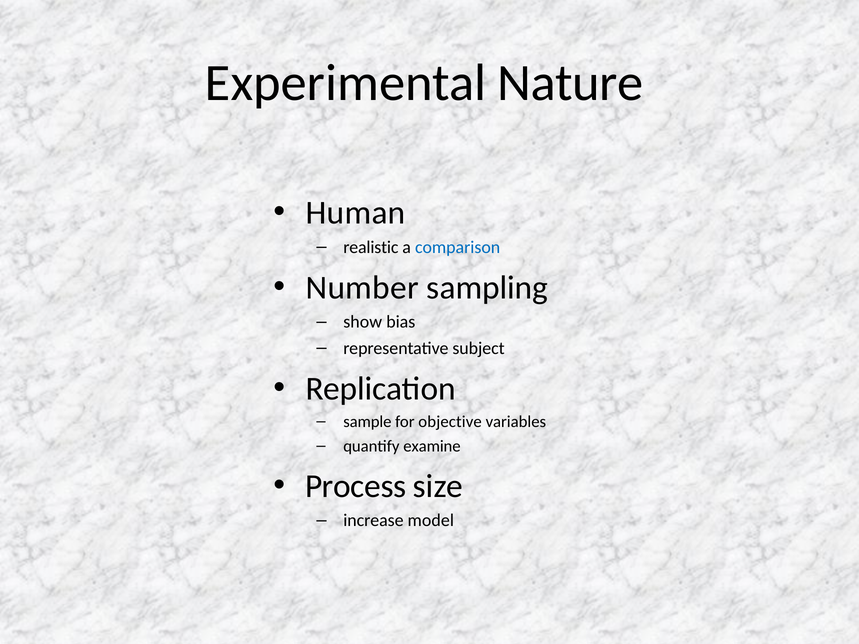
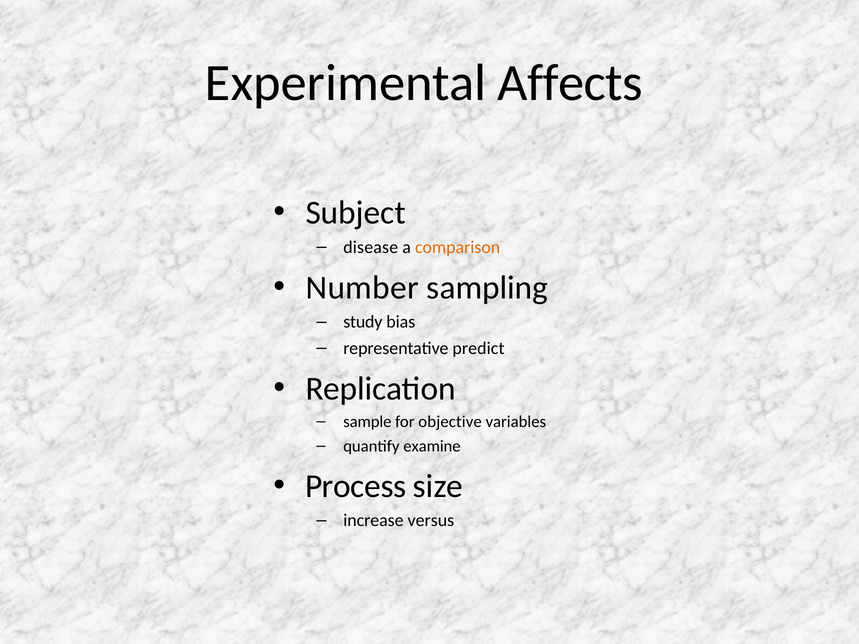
Nature: Nature -> Affects
Human: Human -> Subject
realistic: realistic -> disease
comparison colour: blue -> orange
show: show -> study
subject: subject -> predict
model: model -> versus
